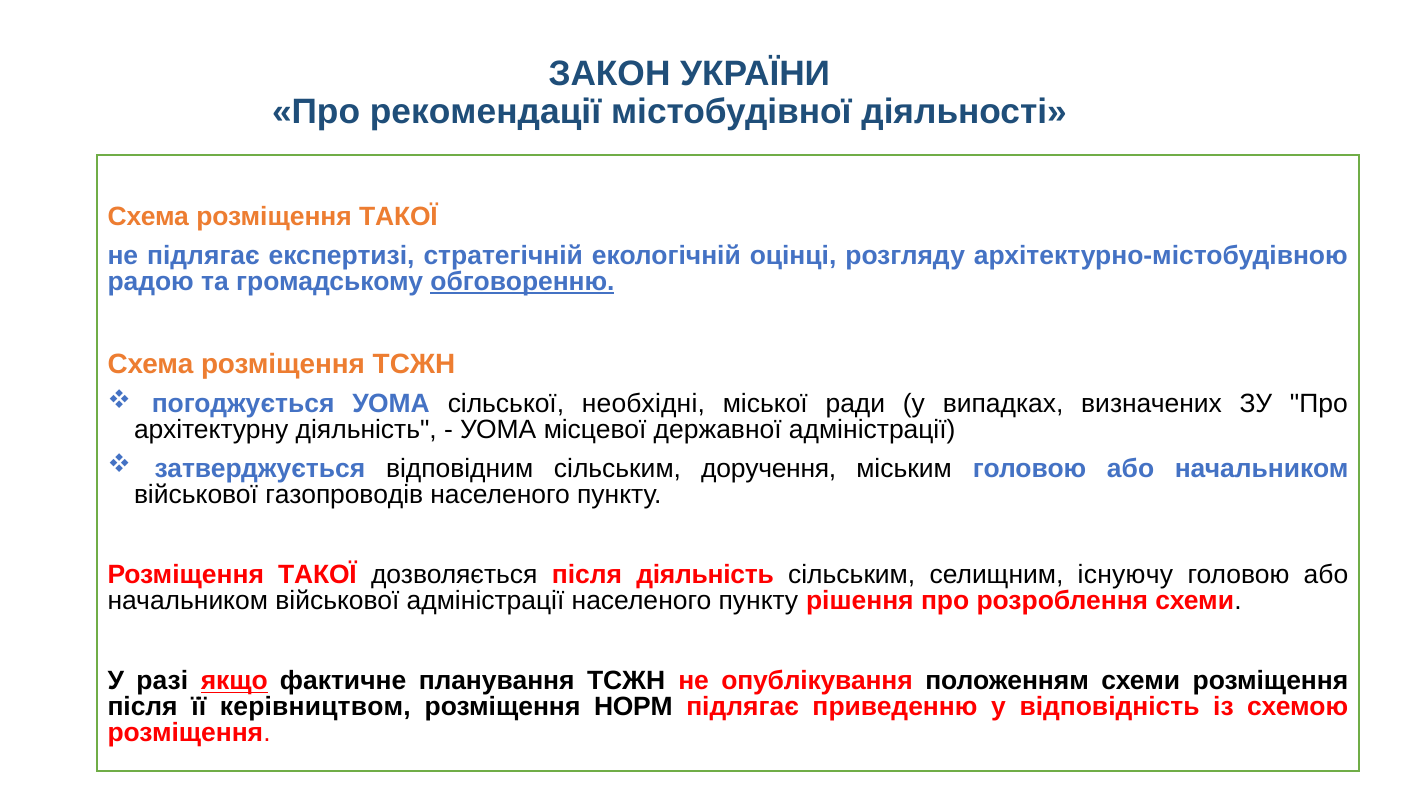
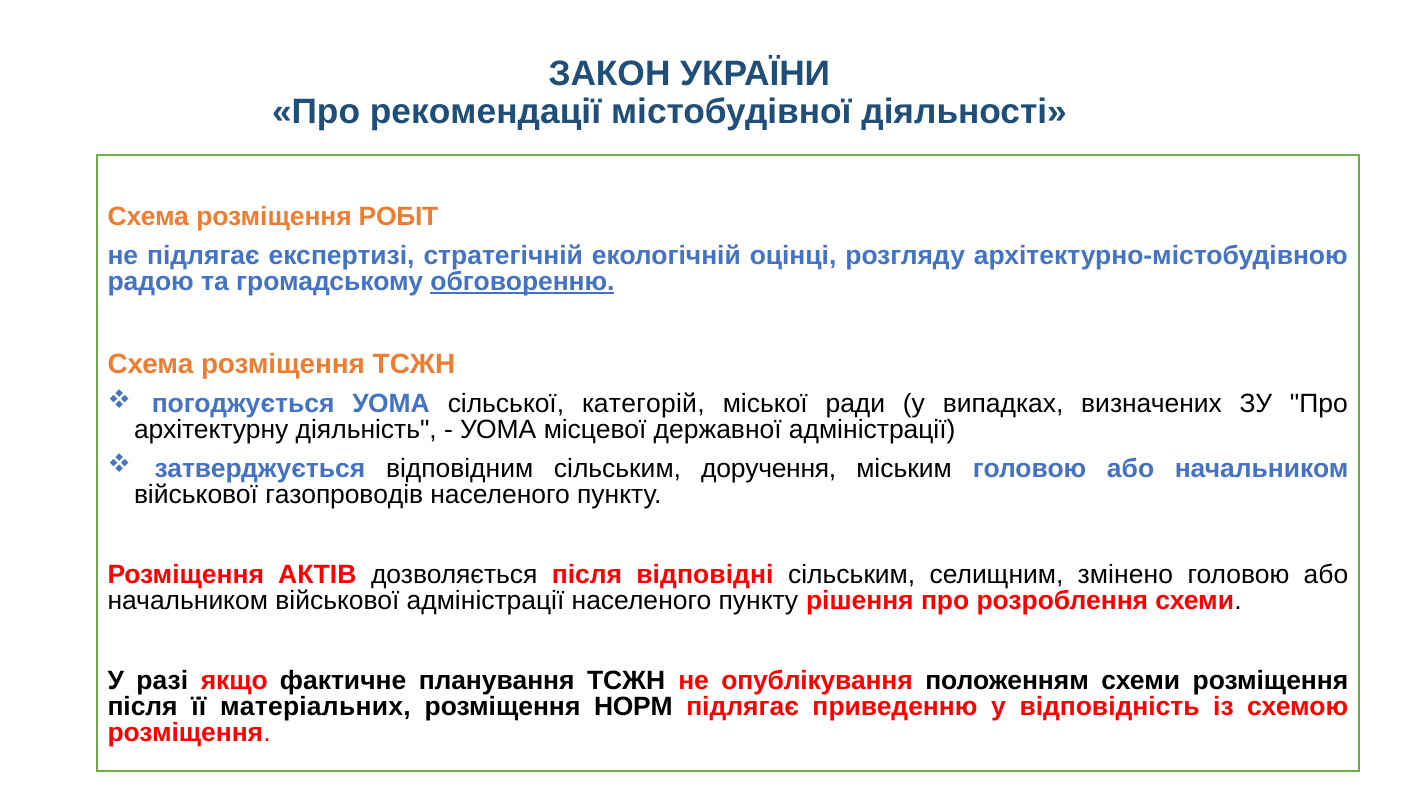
Схема розміщення ТАКОЇ: ТАКОЇ -> РОБІТ
необхідні: необхідні -> категорій
ТАКОЇ at (317, 575): ТАКОЇ -> АКТІВ
після діяльність: діяльність -> відповідні
існуючу: існуючу -> змінено
якщо underline: present -> none
керівництвом: керівництвом -> матеріальних
